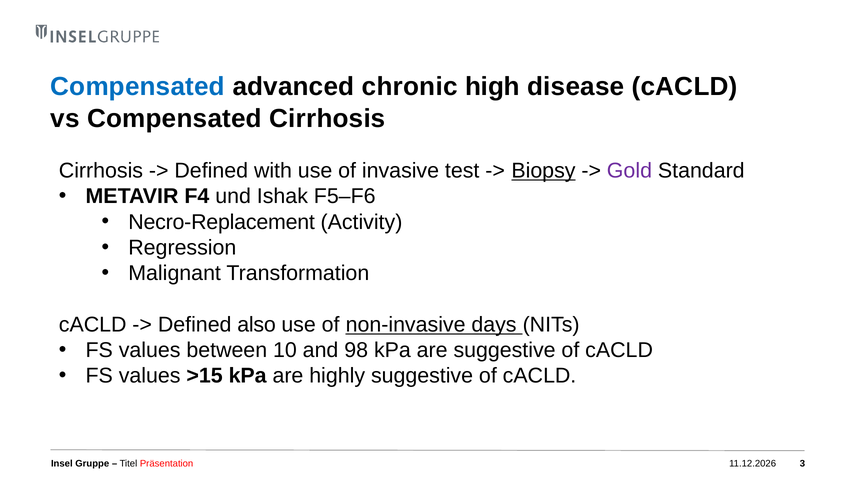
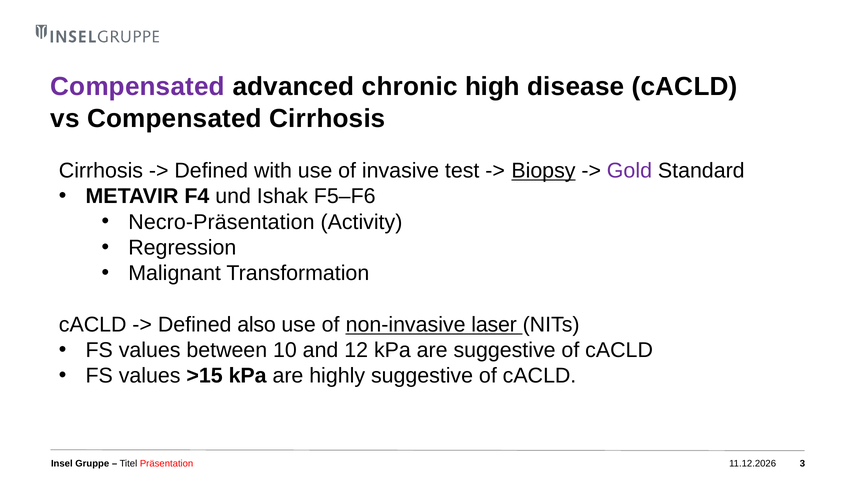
Compensated at (138, 86) colour: blue -> purple
Necro-Replacement: Necro-Replacement -> Necro-Präsentation
days: days -> laser
98: 98 -> 12
